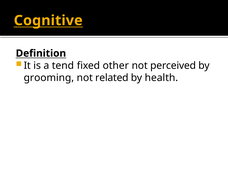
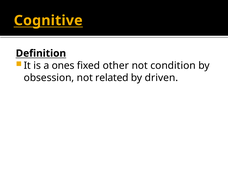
tend: tend -> ones
perceived: perceived -> condition
grooming: grooming -> obsession
health: health -> driven
